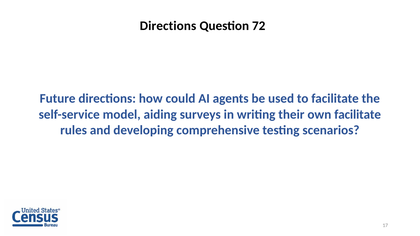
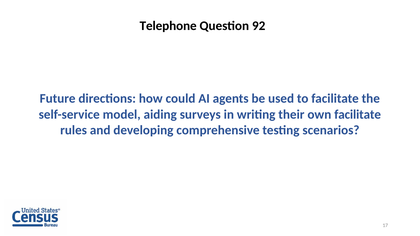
Directions at (168, 26): Directions -> Telephone
72: 72 -> 92
